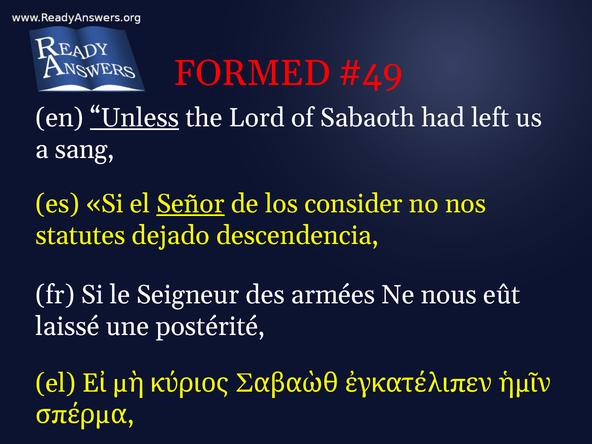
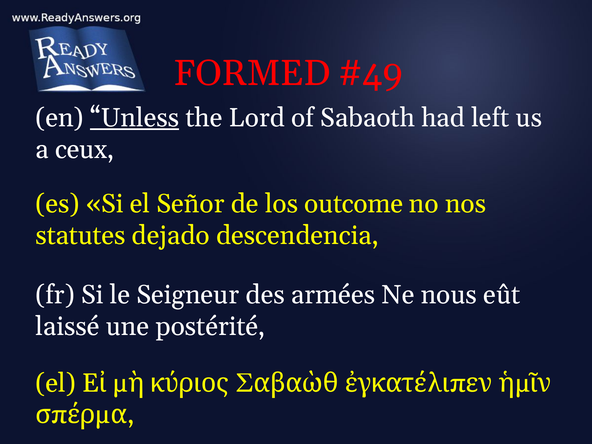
sang: sang -> ceux
Señor underline: present -> none
consider: consider -> outcome
